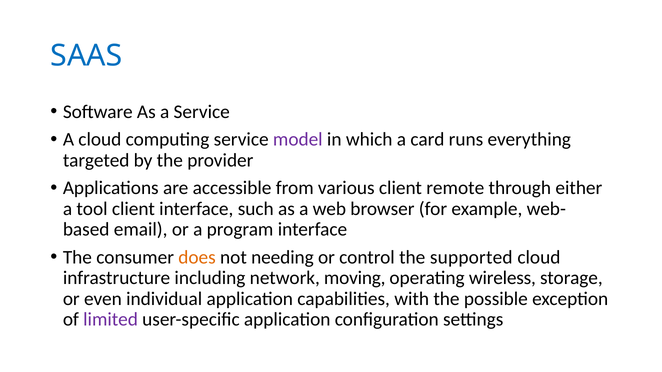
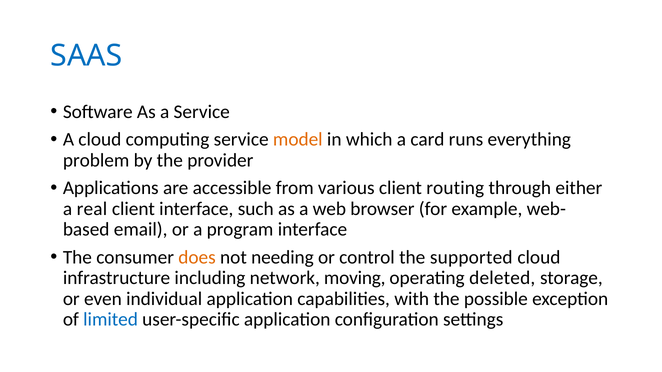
model colour: purple -> orange
targeted: targeted -> problem
remote: remote -> routing
tool: tool -> real
wireless: wireless -> deleted
limited colour: purple -> blue
